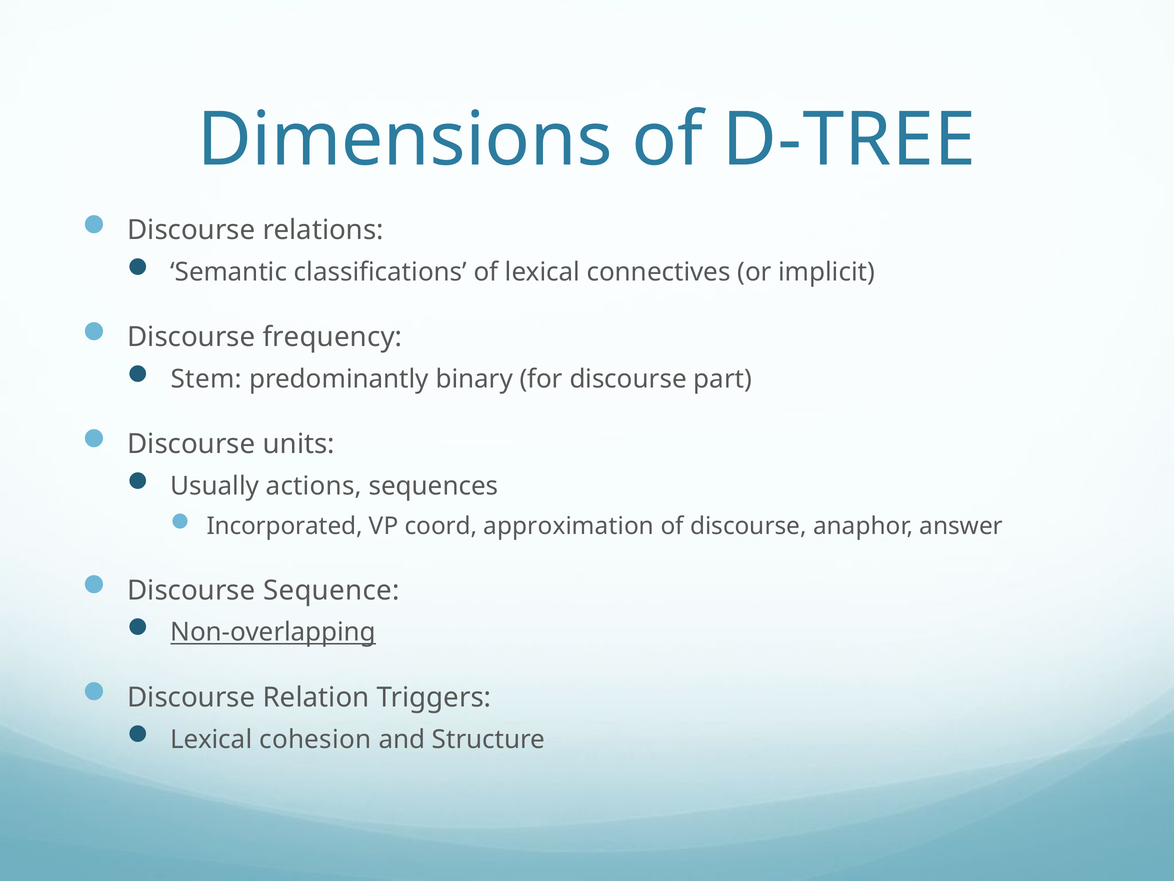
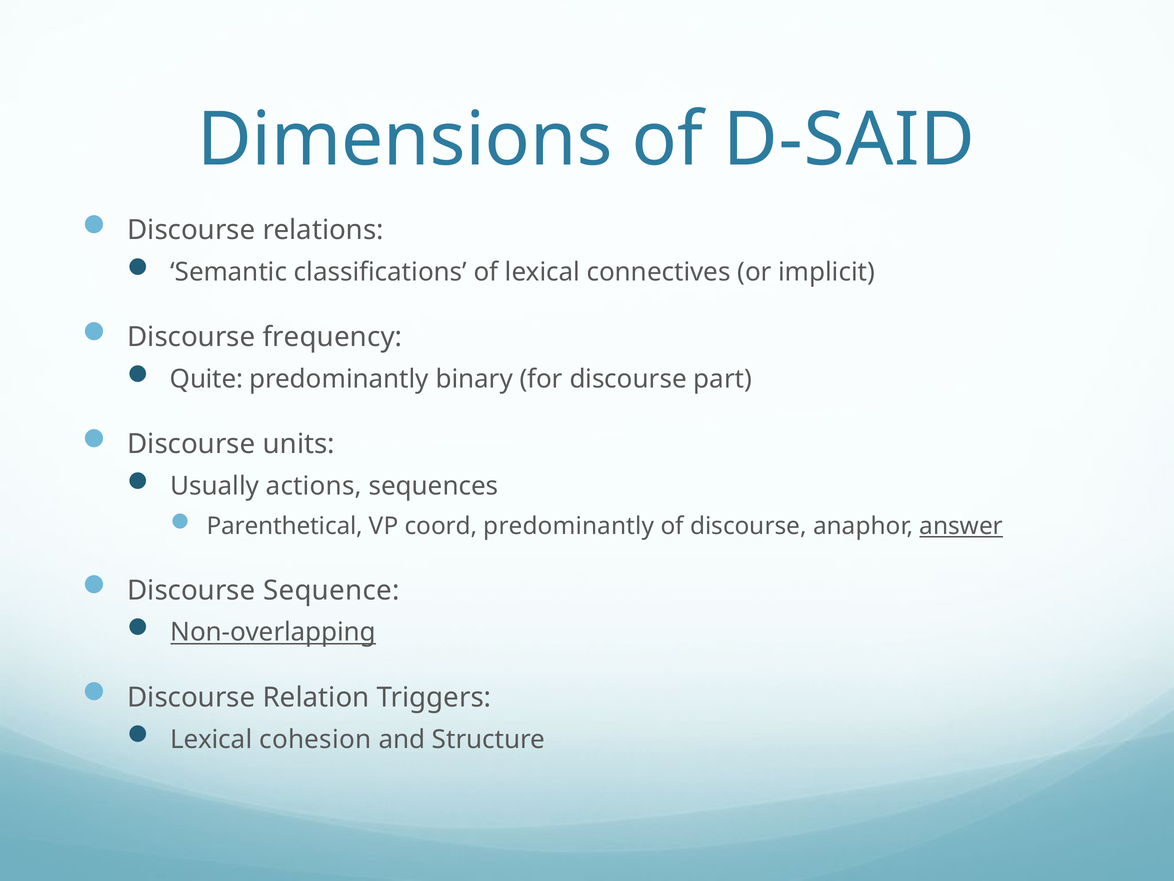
D-TREE: D-TREE -> D-SAID
Stem: Stem -> Quite
Incorporated: Incorporated -> Parenthetical
coord approximation: approximation -> predominantly
answer underline: none -> present
